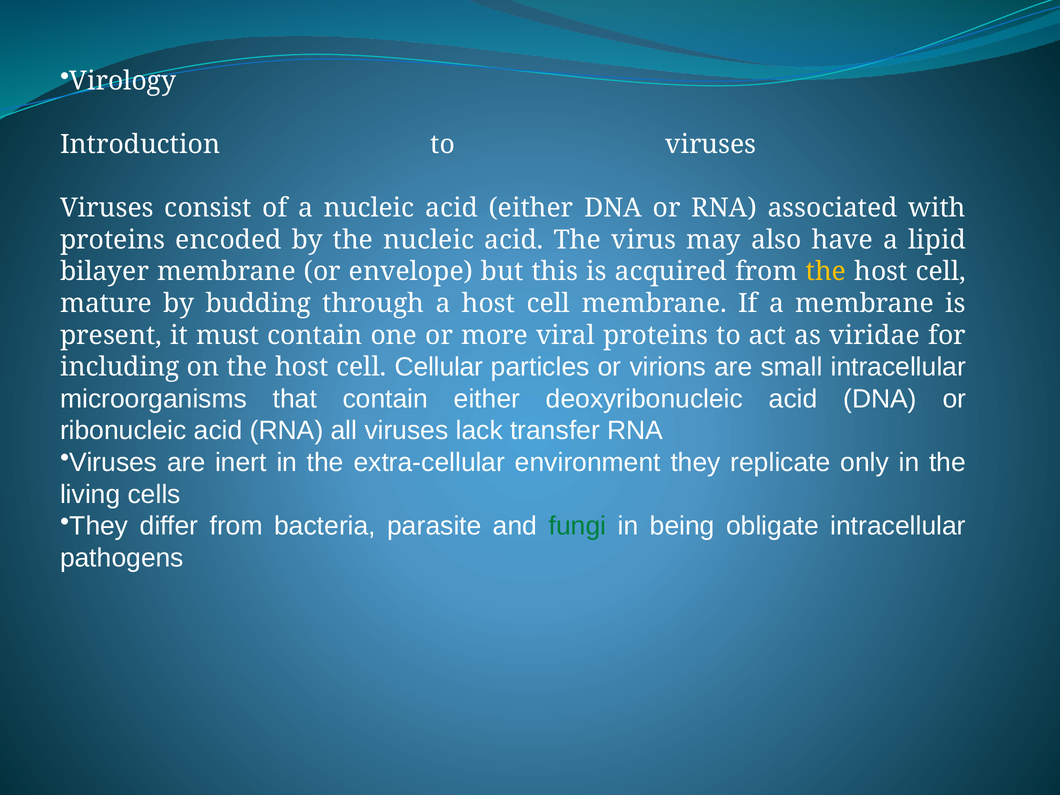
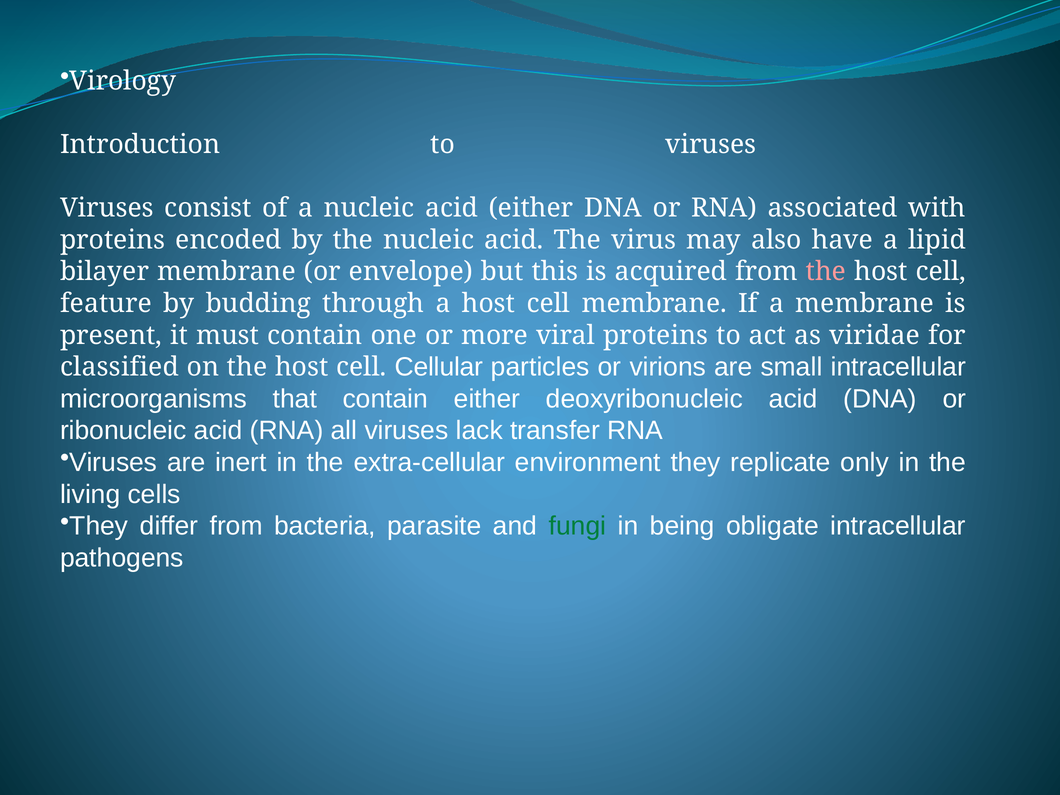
the at (826, 272) colour: yellow -> pink
mature: mature -> feature
including: including -> classified
